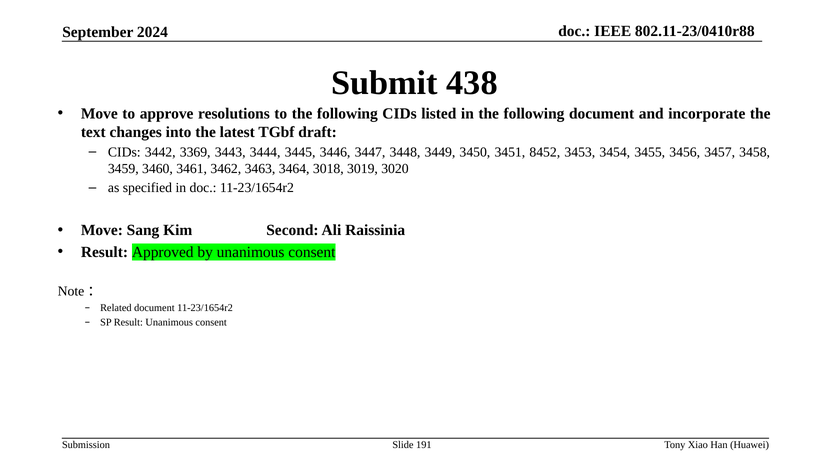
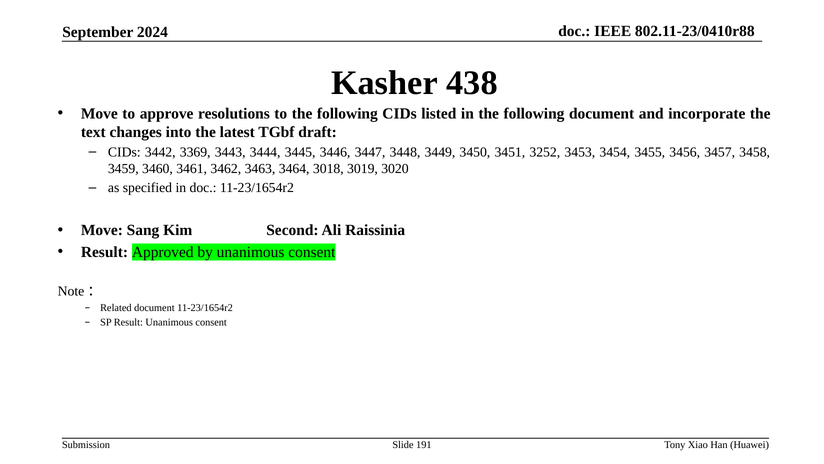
Submit: Submit -> Kasher
8452: 8452 -> 3252
